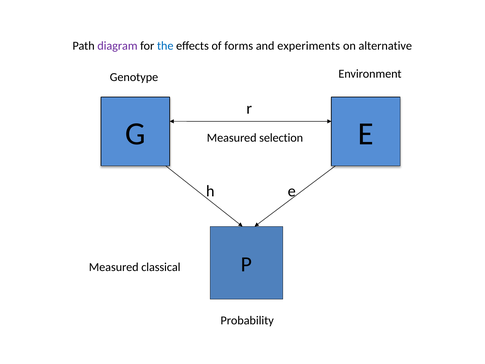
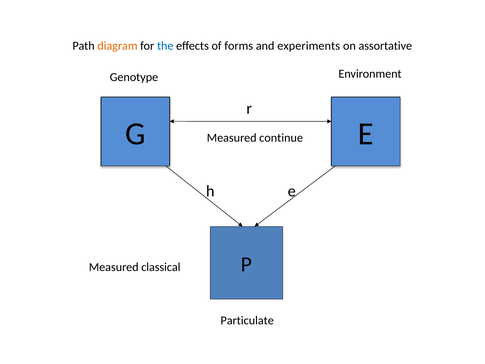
diagram colour: purple -> orange
alternative: alternative -> assortative
selection: selection -> continue
Probability: Probability -> Particulate
